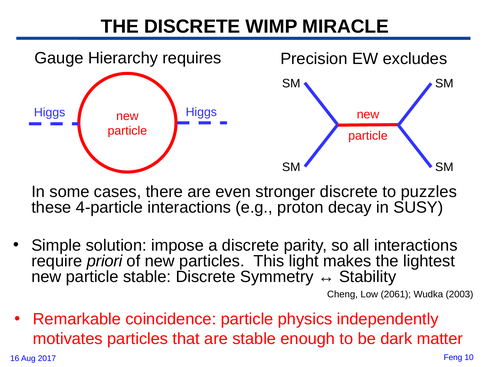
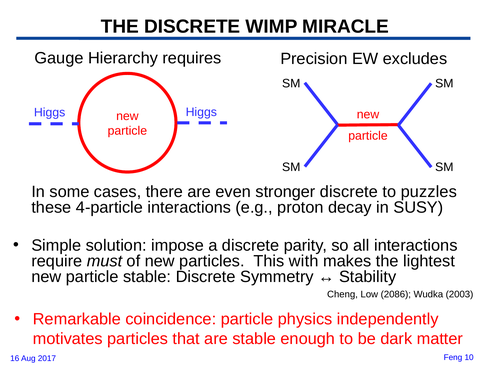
priori: priori -> must
light: light -> with
2061: 2061 -> 2086
